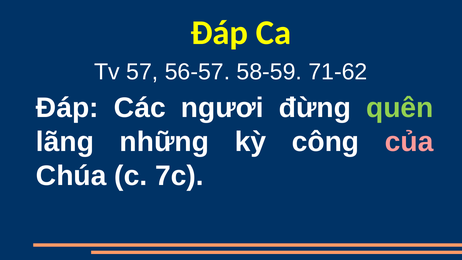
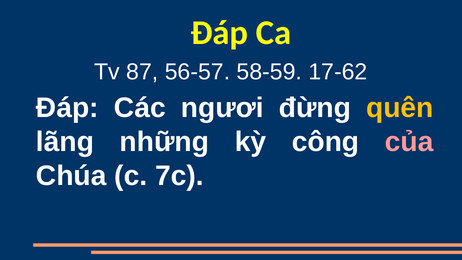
57: 57 -> 87
71-62: 71-62 -> 17-62
quên colour: light green -> yellow
